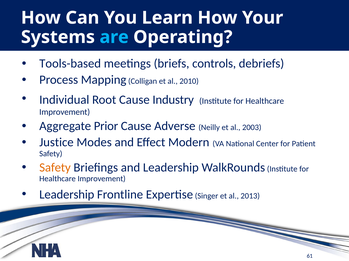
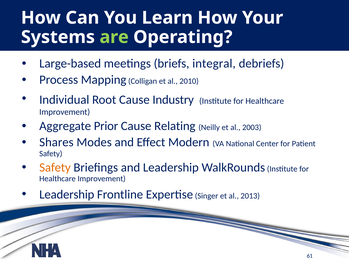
are colour: light blue -> light green
Tools-based: Tools-based -> Large-based
controls: controls -> integral
Adverse: Adverse -> Relating
Justice: Justice -> Shares
